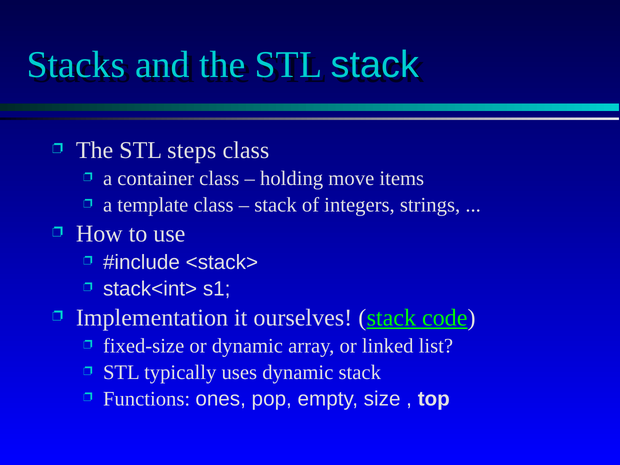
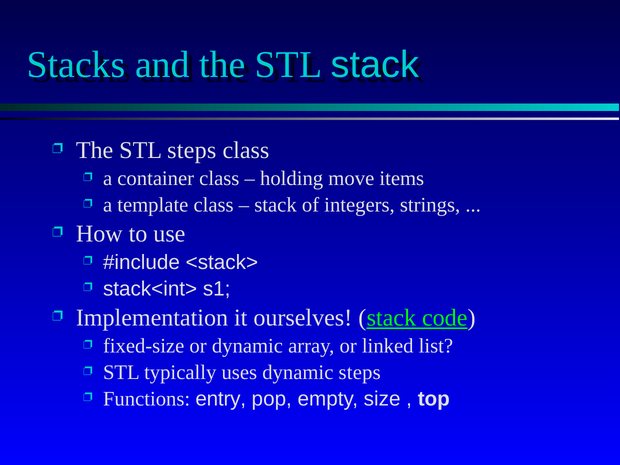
dynamic stack: stack -> steps
ones: ones -> entry
